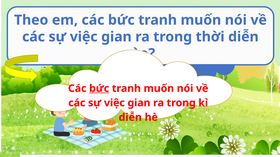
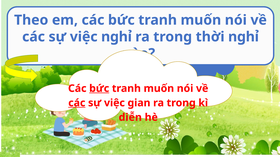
gian at (116, 37): gian -> nghỉ
thời diễn: diễn -> nghỉ
các at (77, 103) underline: none -> present
